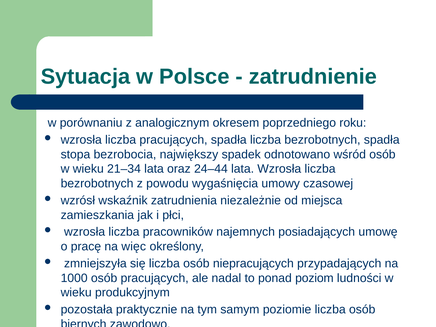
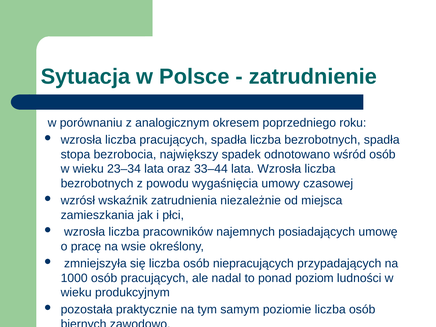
21–34: 21–34 -> 23–34
24–44: 24–44 -> 33–44
więc: więc -> wsie
